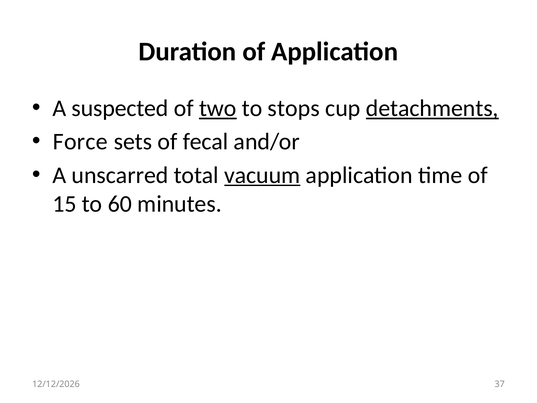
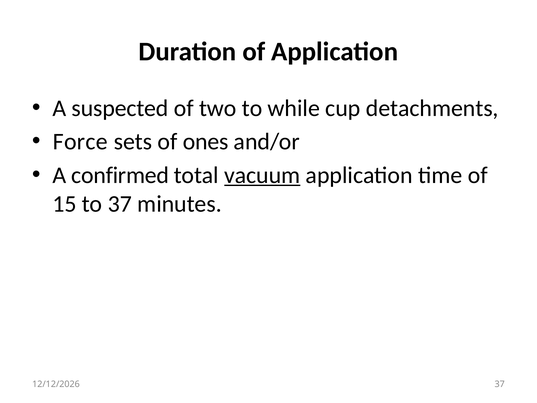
two underline: present -> none
stops: stops -> while
detachments underline: present -> none
fecal: fecal -> ones
unscarred: unscarred -> confirmed
to 60: 60 -> 37
